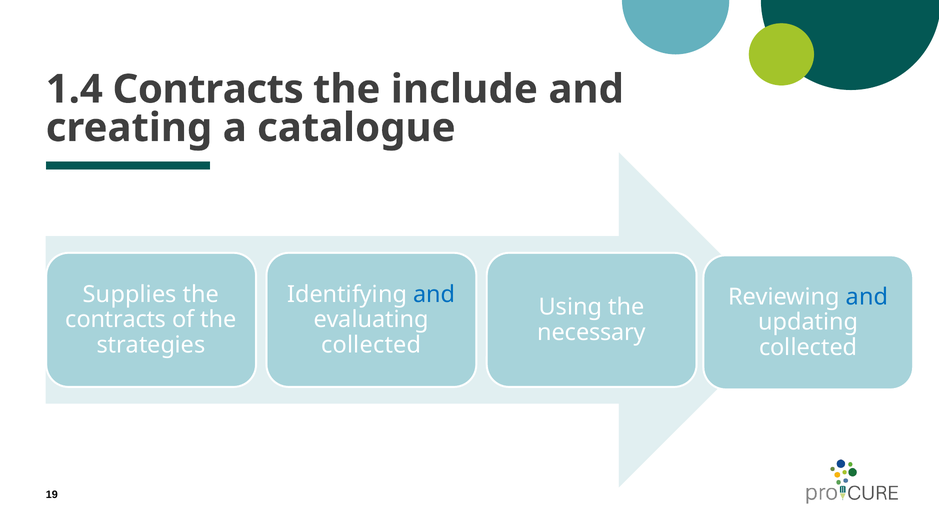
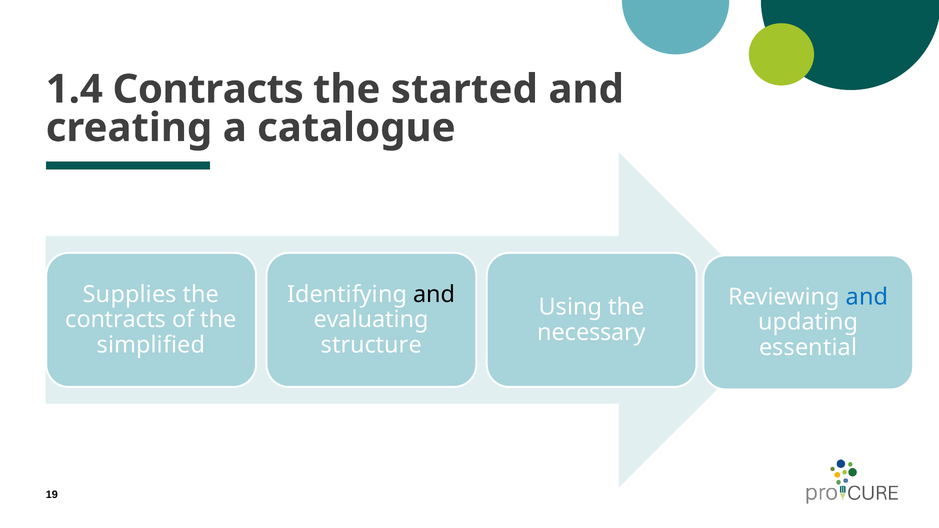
include: include -> started
and at (434, 294) colour: blue -> black
strategies: strategies -> simplified
collected at (371, 345): collected -> structure
collected at (808, 348): collected -> essential
